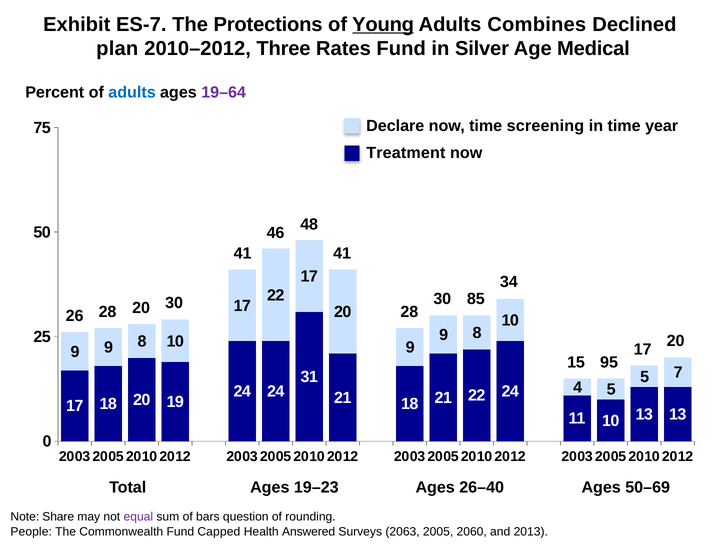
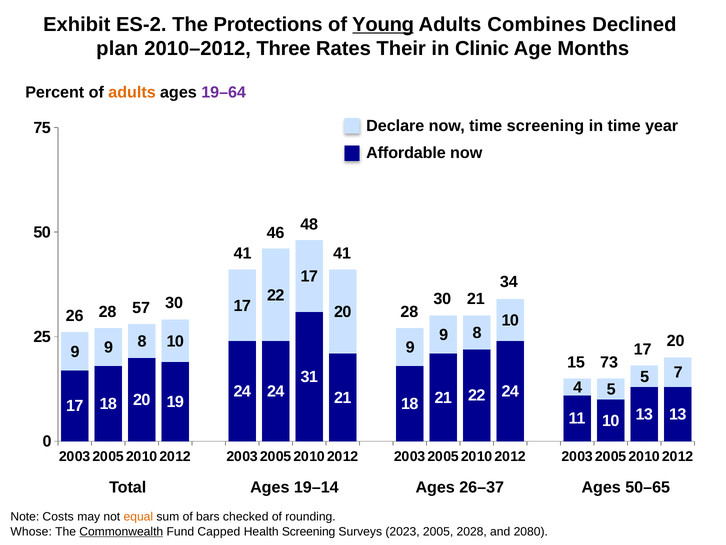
ES-7: ES-7 -> ES-2
Rates Fund: Fund -> Their
Silver: Silver -> Clinic
Medical: Medical -> Months
adults at (132, 92) colour: blue -> orange
Treatment: Treatment -> Affordable
30 85: 85 -> 21
28 20: 20 -> 57
95: 95 -> 73
19–23: 19–23 -> 19–14
26–40: 26–40 -> 26–37
50–69: 50–69 -> 50–65
Share: Share -> Costs
equal colour: purple -> orange
question: question -> checked
People: People -> Whose
Commonwealth underline: none -> present
Health Answered: Answered -> Screening
2063: 2063 -> 2023
2060: 2060 -> 2028
2013: 2013 -> 2080
